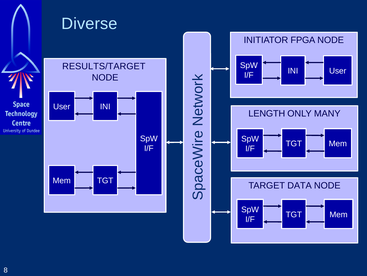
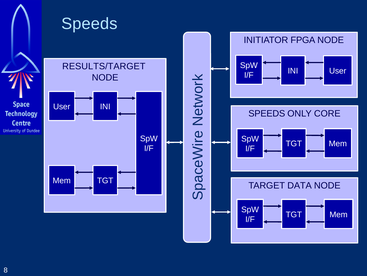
Diverse at (89, 24): Diverse -> Speeds
LENGTH at (267, 113): LENGTH -> SPEEDS
MANY: MANY -> CORE
